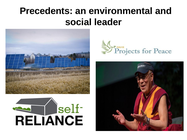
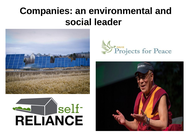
Precedents: Precedents -> Companies
